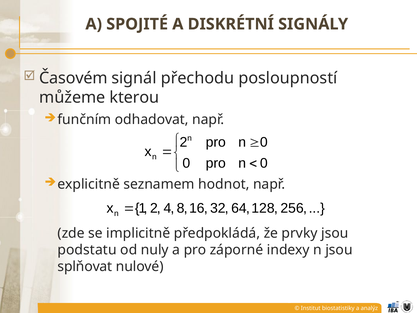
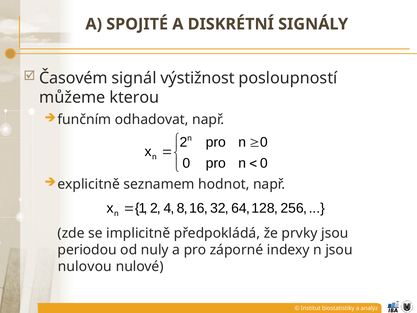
přechodu: přechodu -> výstižnost
podstatu: podstatu -> periodou
splňovat: splňovat -> nulovou
